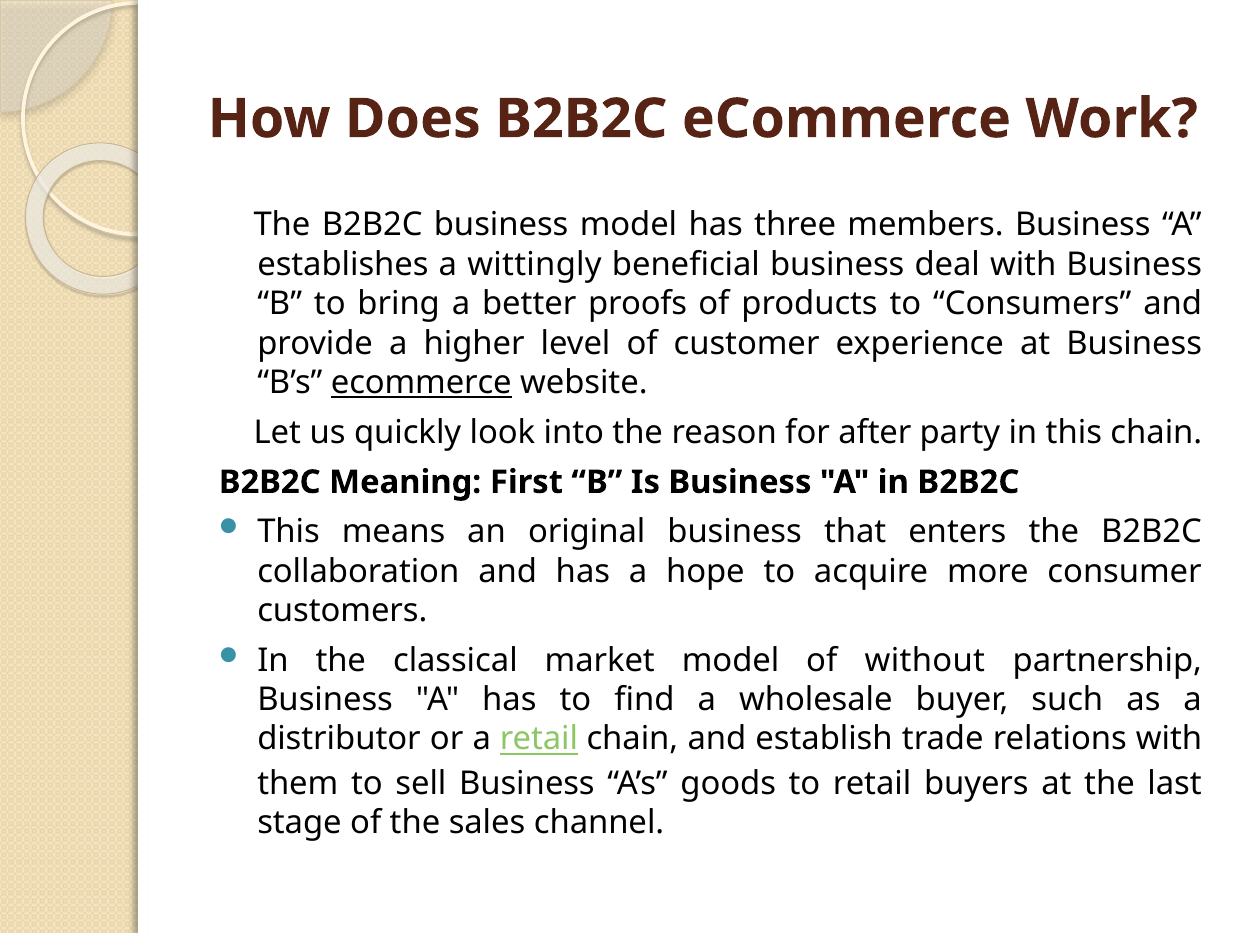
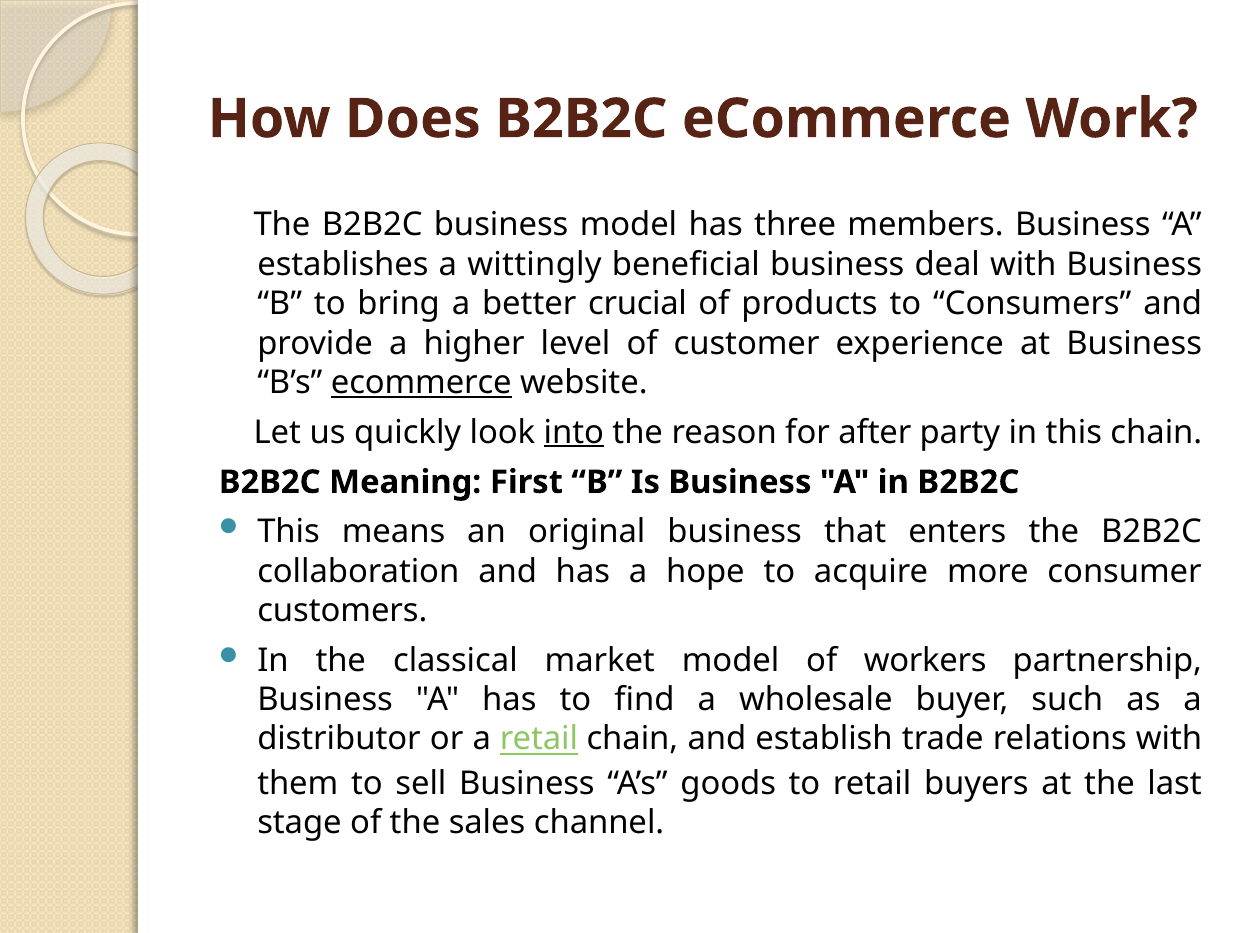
proofs: proofs -> crucial
into underline: none -> present
without: without -> workers
